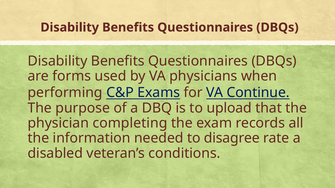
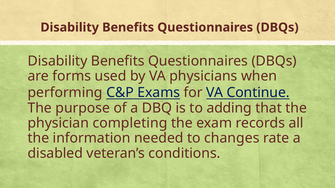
upload: upload -> adding
disagree: disagree -> changes
